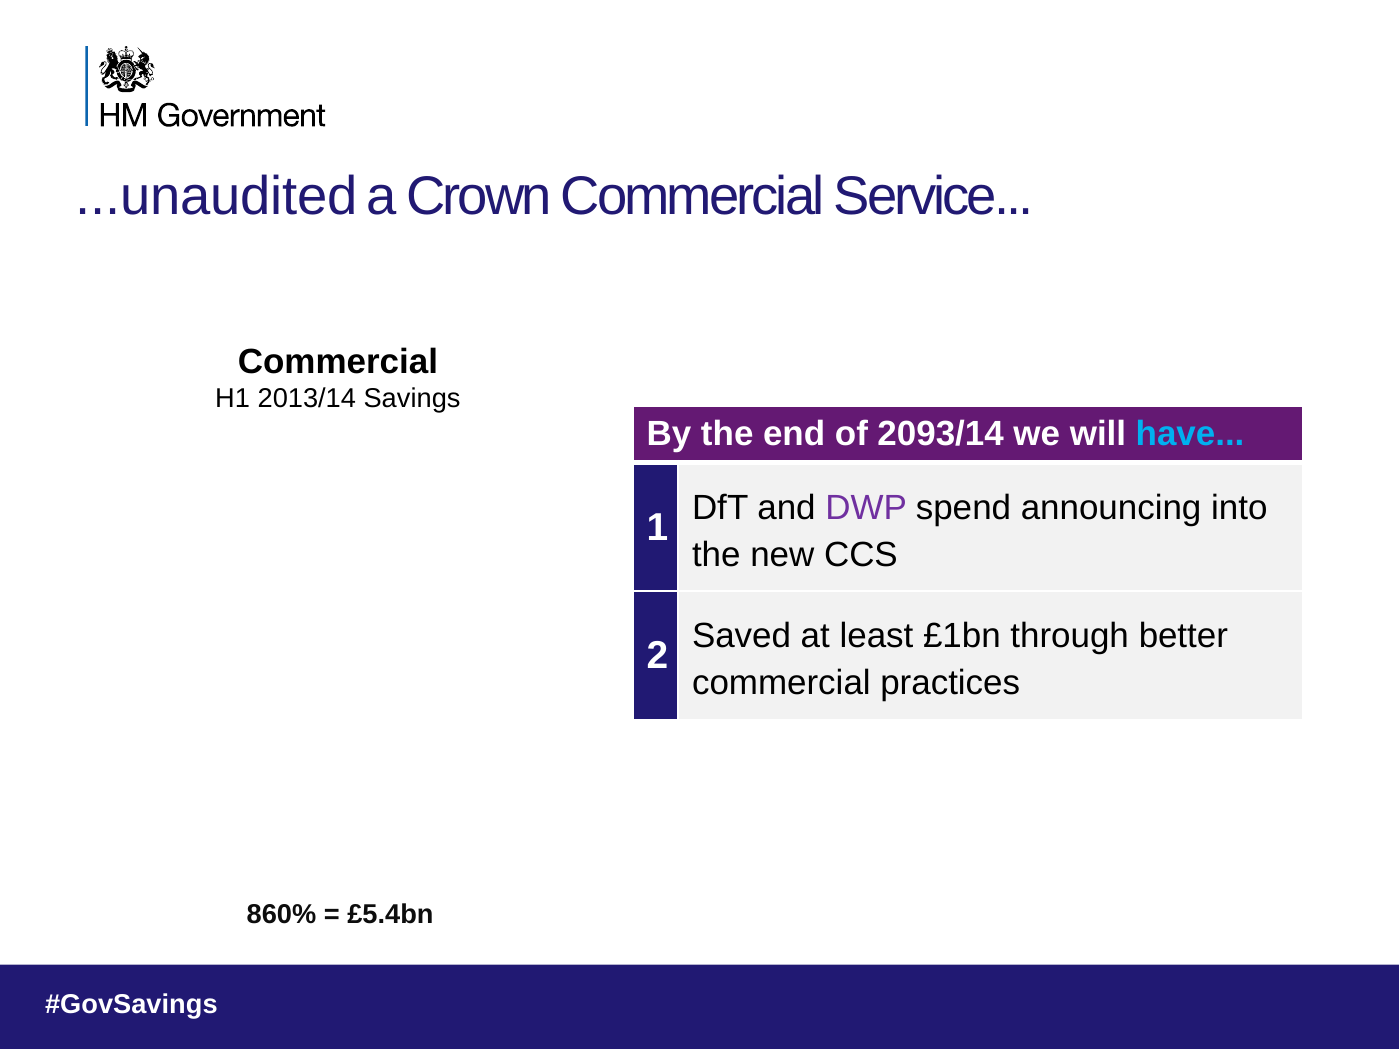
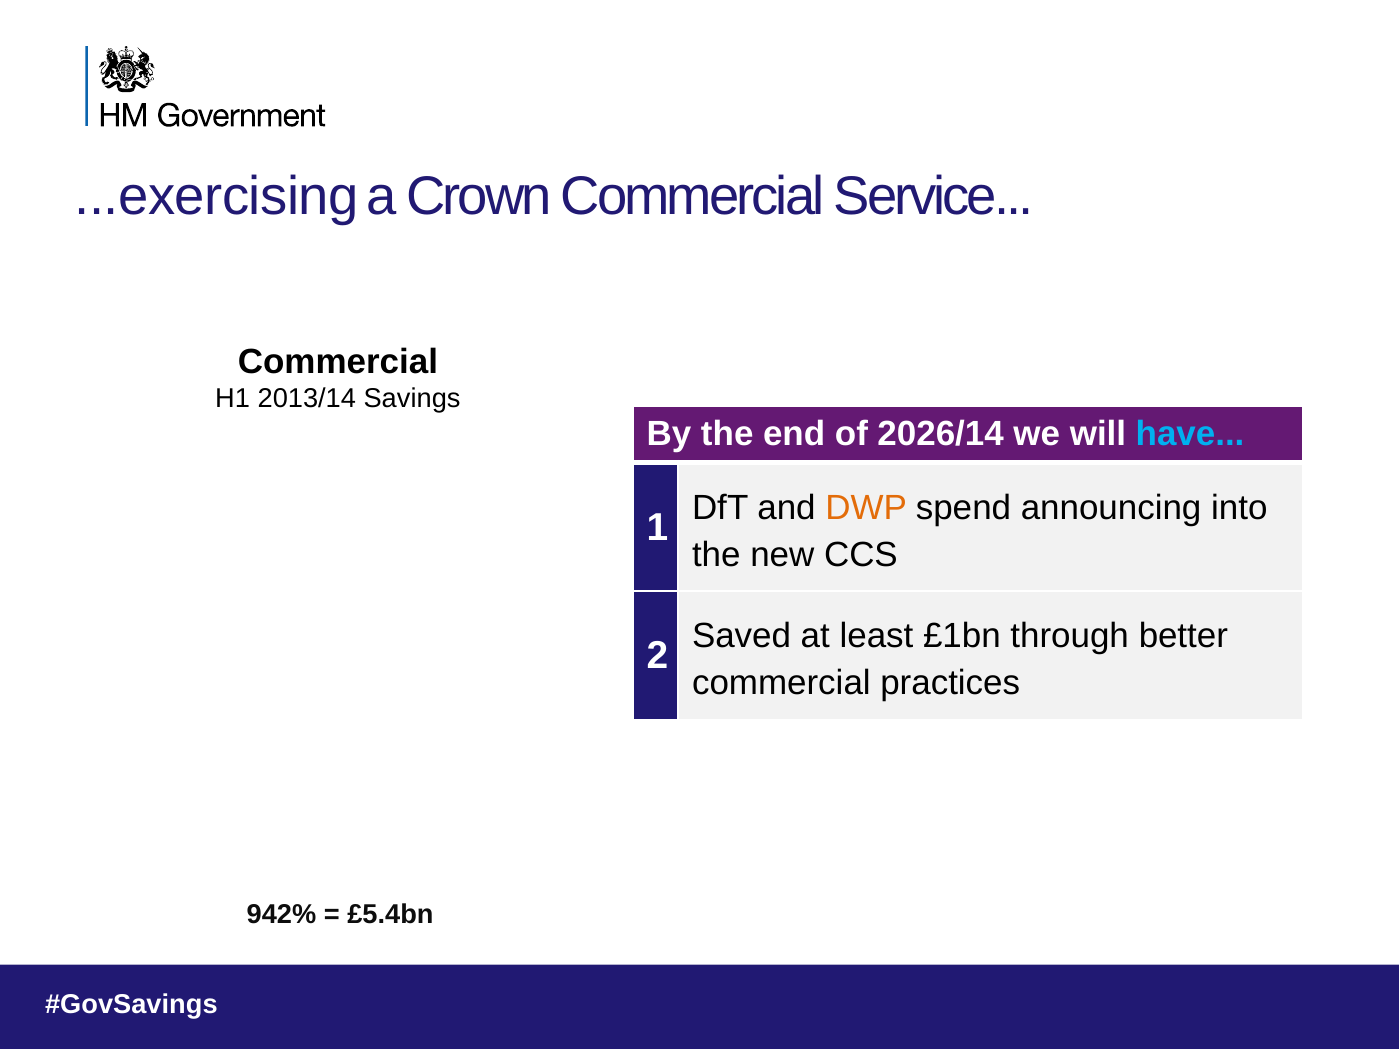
...unaudited: ...unaudited -> ...exercising
2093/14: 2093/14 -> 2026/14
DWP colour: purple -> orange
860%: 860% -> 942%
